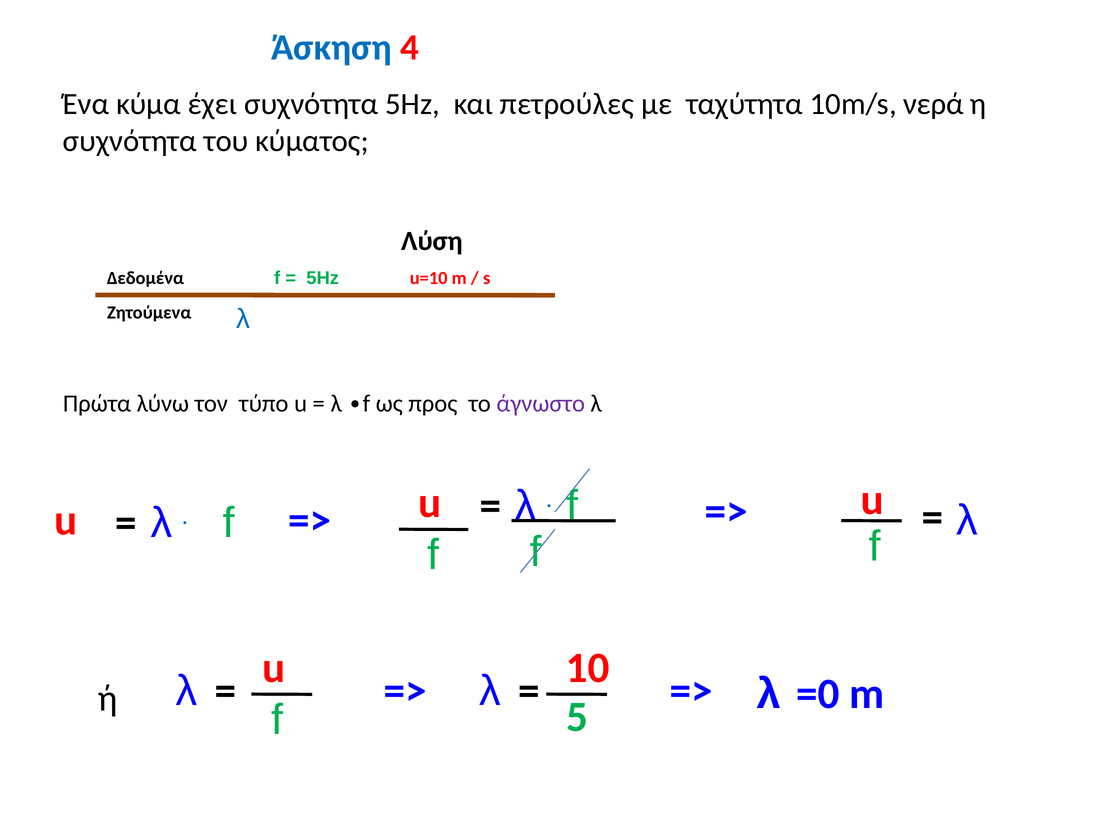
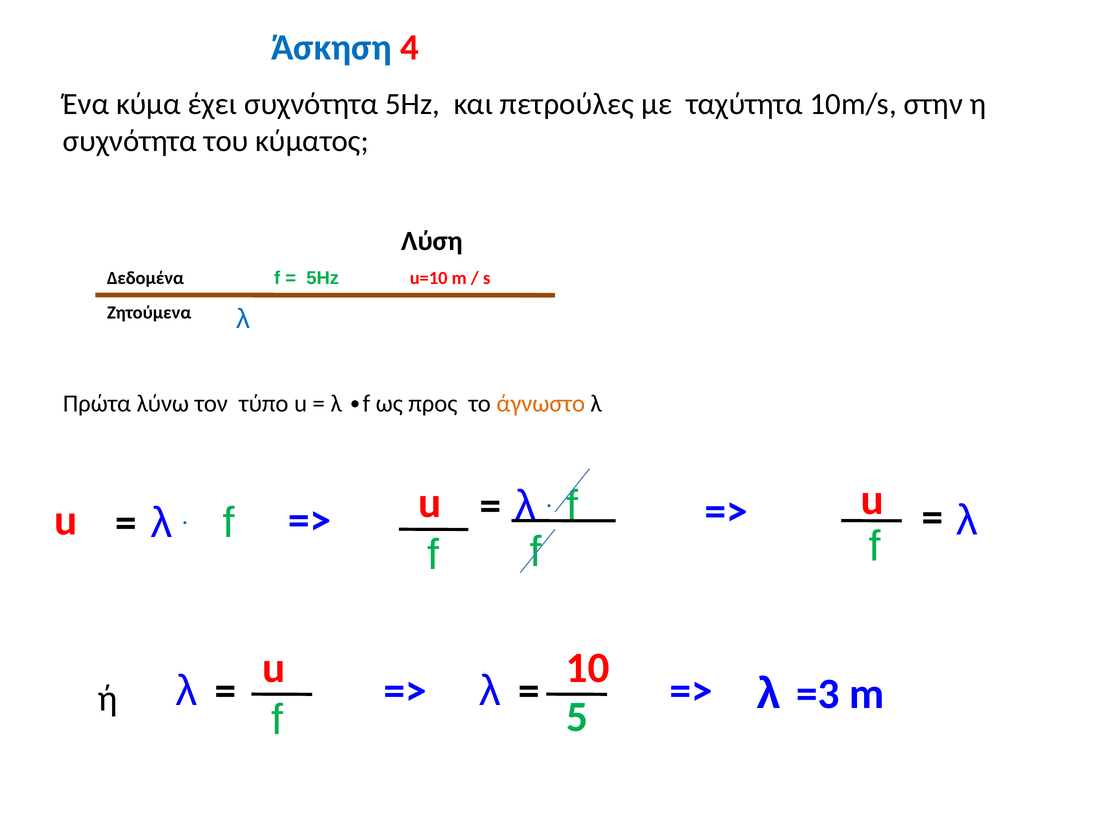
νερά: νερά -> στην
άγνωστο colour: purple -> orange
=0: =0 -> =3
